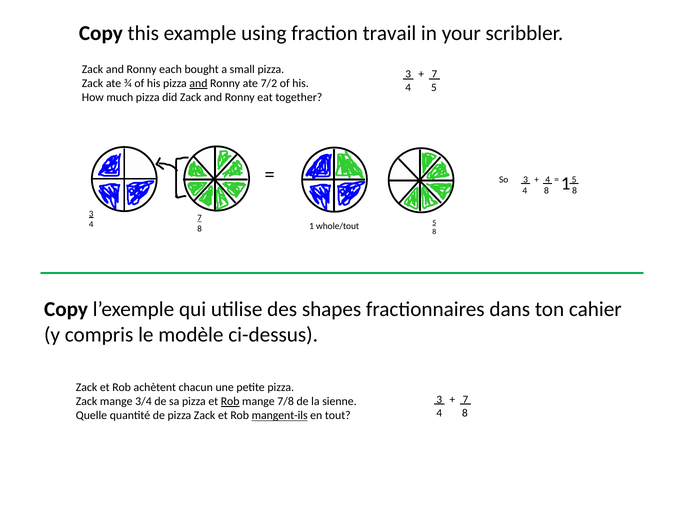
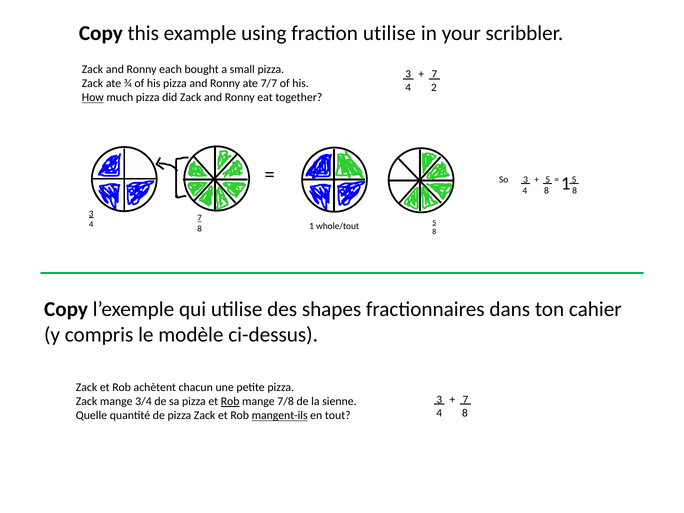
fraction travail: travail -> utilise
and at (198, 83) underline: present -> none
7/2: 7/2 -> 7/7
4 5: 5 -> 2
How underline: none -> present
4 at (548, 180): 4 -> 5
